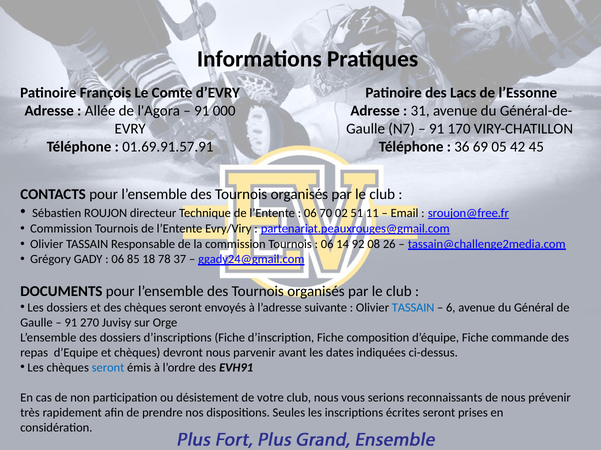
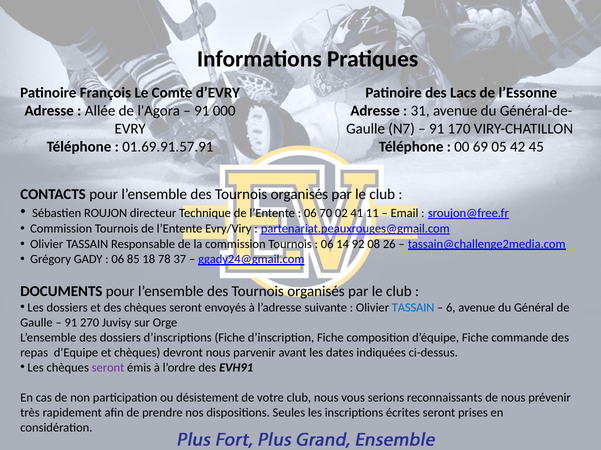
36: 36 -> 00
51: 51 -> 41
seront at (108, 368) colour: blue -> purple
